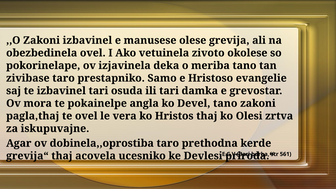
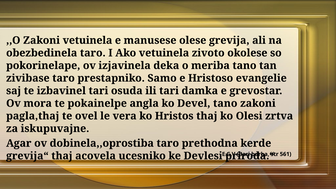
Zakoni izbavinel: izbavinel -> vetuinela
obezbedinela ovel: ovel -> taro
